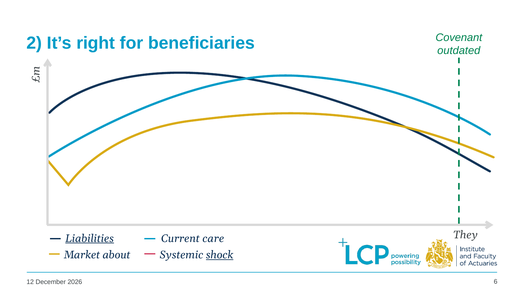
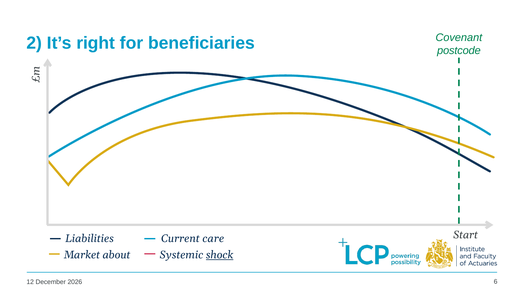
outdated: outdated -> postcode
They: They -> Start
Liabilities underline: present -> none
